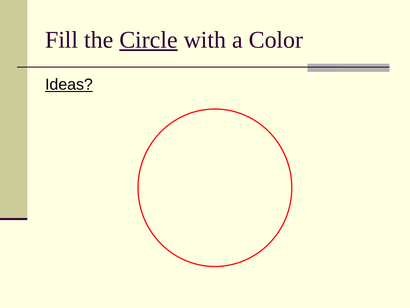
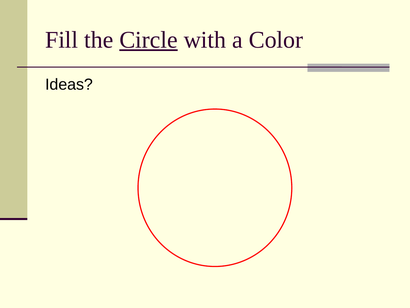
Ideas underline: present -> none
